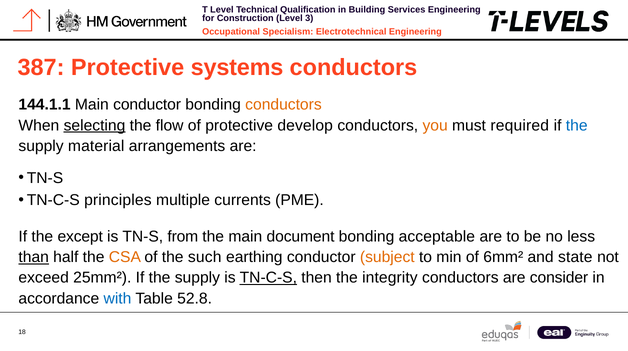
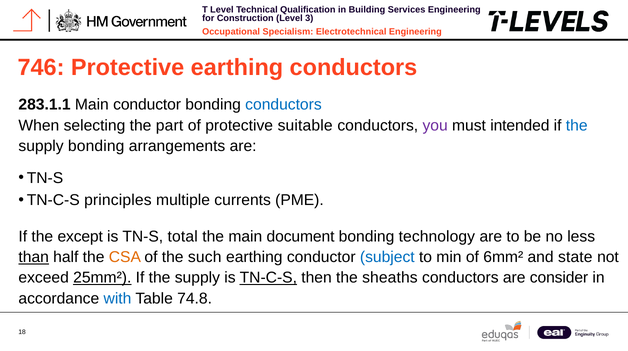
387: 387 -> 746
Protective systems: systems -> earthing
144.1.1: 144.1.1 -> 283.1.1
conductors at (283, 105) colour: orange -> blue
selecting underline: present -> none
flow: flow -> part
develop: develop -> suitable
you colour: orange -> purple
required: required -> intended
supply material: material -> bonding
from: from -> total
acceptable: acceptable -> technology
subject colour: orange -> blue
25mm² underline: none -> present
integrity: integrity -> sheaths
52.8: 52.8 -> 74.8
